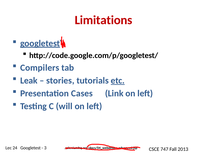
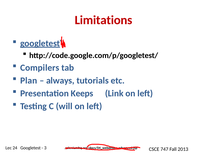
Leak: Leak -> Plan
stories: stories -> always
etc underline: present -> none
Cases: Cases -> Keeps
